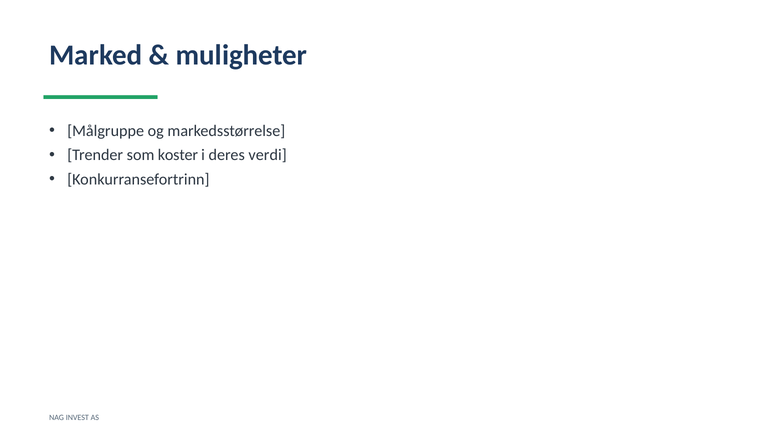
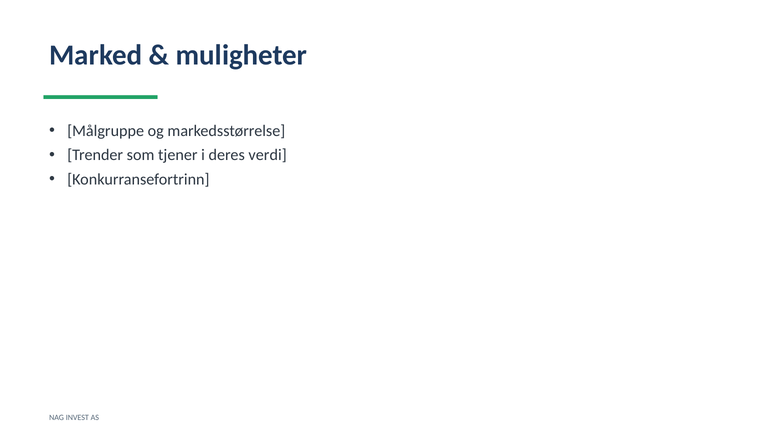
koster: koster -> tjener
